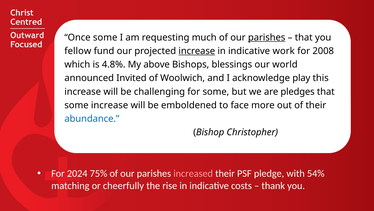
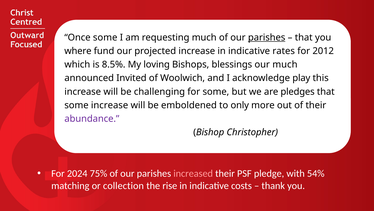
fellow: fellow -> where
increase at (197, 51) underline: present -> none
work: work -> rates
2008: 2008 -> 2012
4.8%: 4.8% -> 8.5%
above: above -> loving
our world: world -> much
face: face -> only
abundance colour: blue -> purple
cheerfully: cheerfully -> collection
